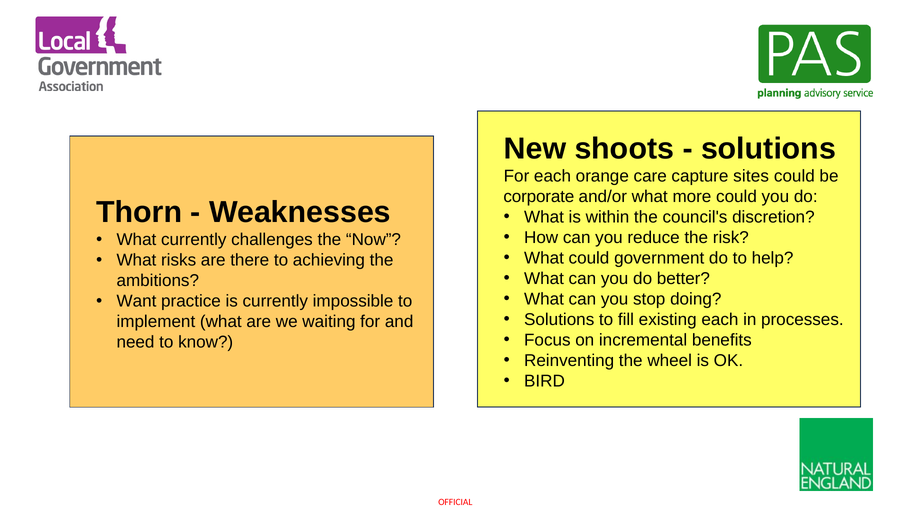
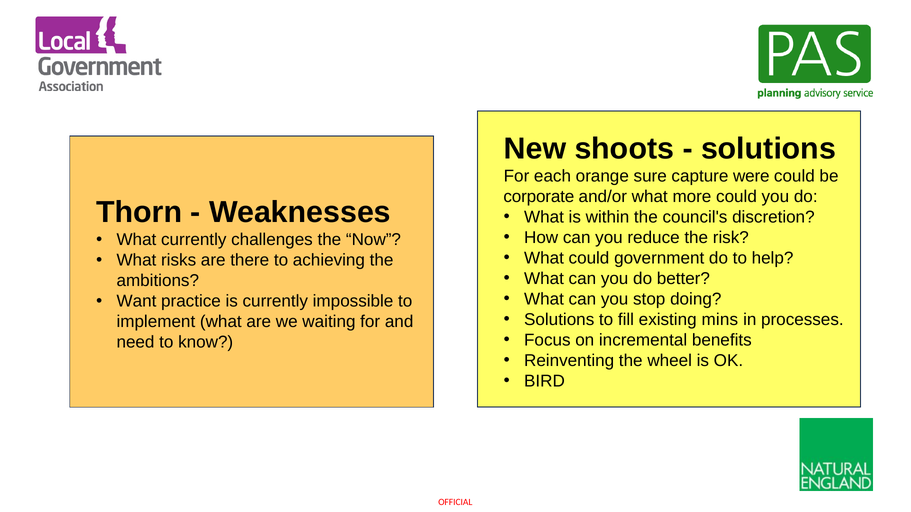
care: care -> sure
sites: sites -> were
existing each: each -> mins
